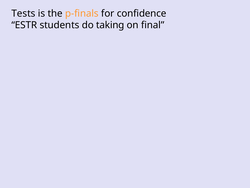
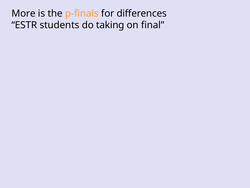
Tests: Tests -> More
confidence: confidence -> differences
